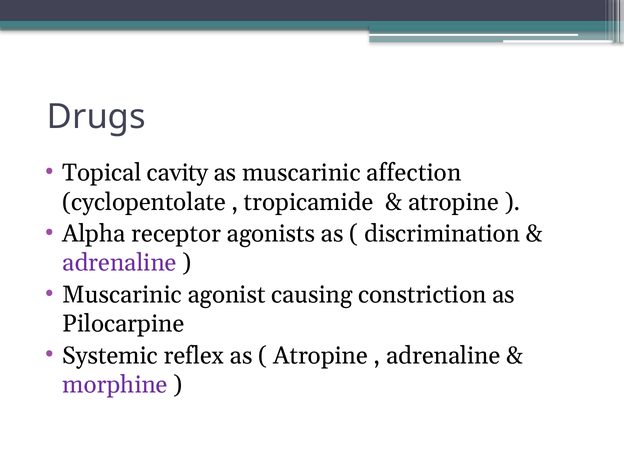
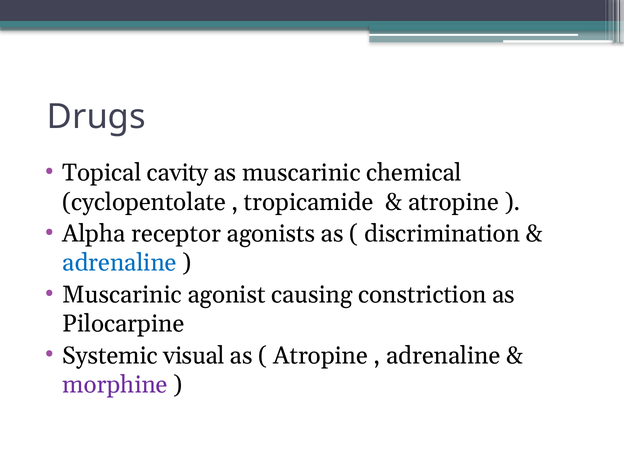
affection: affection -> chemical
adrenaline at (119, 263) colour: purple -> blue
reflex: reflex -> visual
